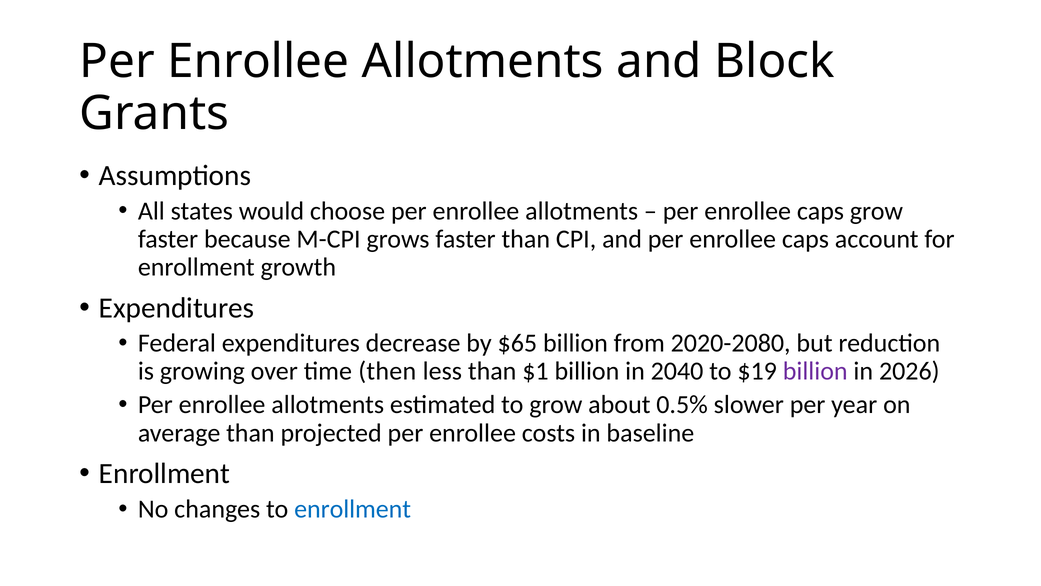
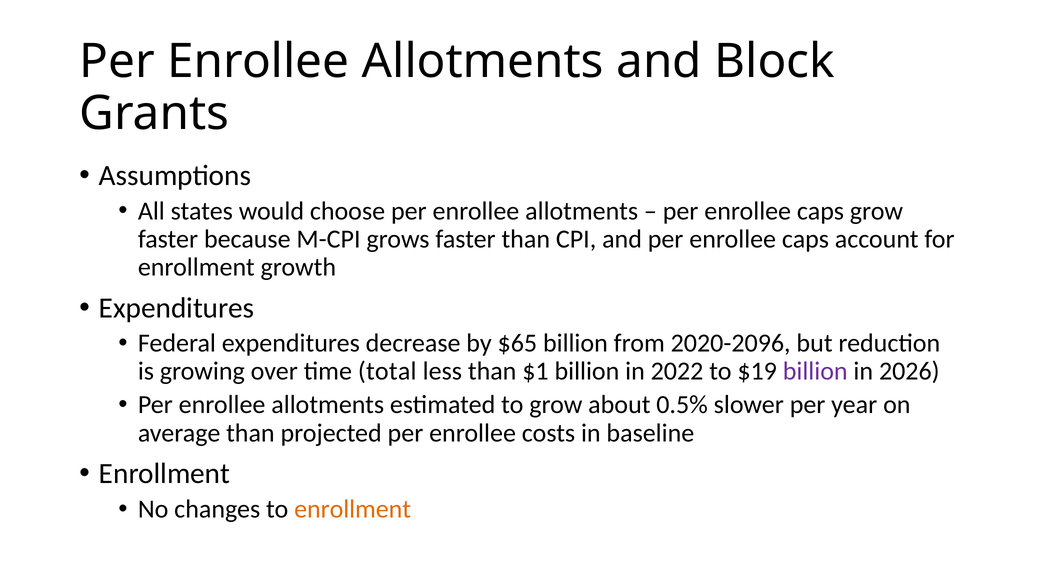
2020-2080: 2020-2080 -> 2020-2096
then: then -> total
2040: 2040 -> 2022
enrollment at (353, 509) colour: blue -> orange
